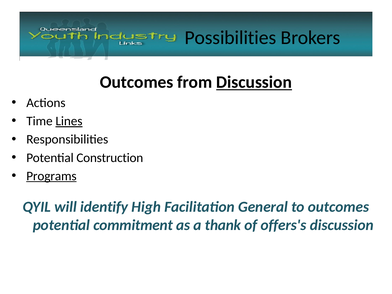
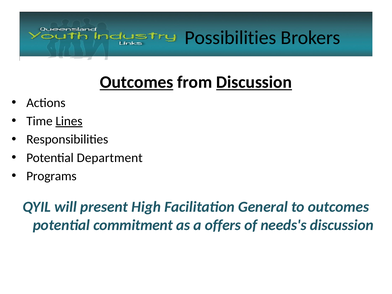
Outcomes at (137, 82) underline: none -> present
Construction: Construction -> Department
Programs underline: present -> none
identify: identify -> present
thank: thank -> offers
offers's: offers's -> needs's
